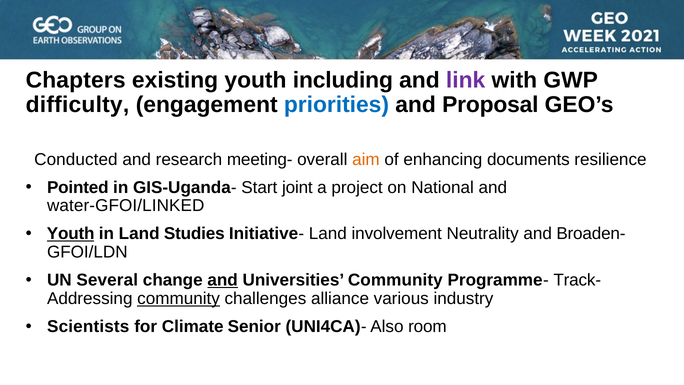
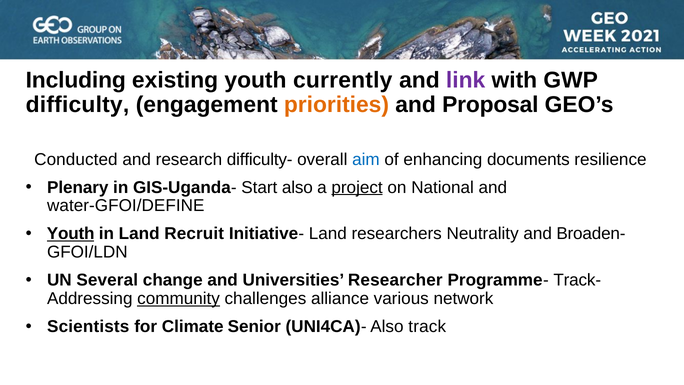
Chapters: Chapters -> Including
including: including -> currently
priorities colour: blue -> orange
meeting-: meeting- -> difficulty-
aim colour: orange -> blue
Pointed: Pointed -> Plenary
Start joint: joint -> also
project underline: none -> present
water-GFOI/LINKED: water-GFOI/LINKED -> water-GFOI/DEFINE
Studies: Studies -> Recruit
involvement: involvement -> researchers
and at (223, 280) underline: present -> none
Universities Community: Community -> Researcher
industry: industry -> network
room: room -> track
